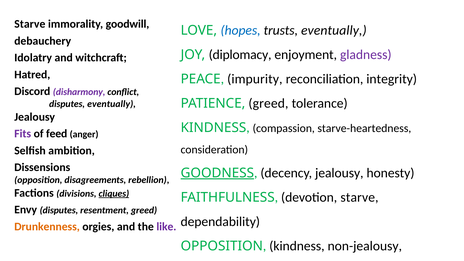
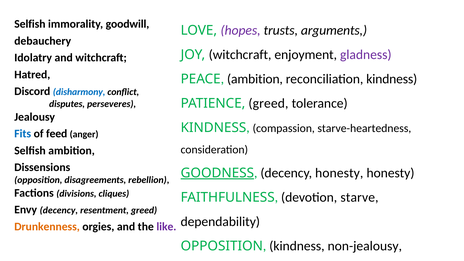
Starve at (30, 24): Starve -> Selfish
hopes colour: blue -> purple
trusts eventually: eventually -> arguments
JOY diplomacy: diplomacy -> witchcraft
impurity at (255, 79): impurity -> ambition
reconciliation integrity: integrity -> kindness
disharmony colour: purple -> blue
disputes eventually: eventually -> perseveres
Fits colour: purple -> blue
decency jealousy: jealousy -> honesty
cliques underline: present -> none
Envy disputes: disputes -> decency
